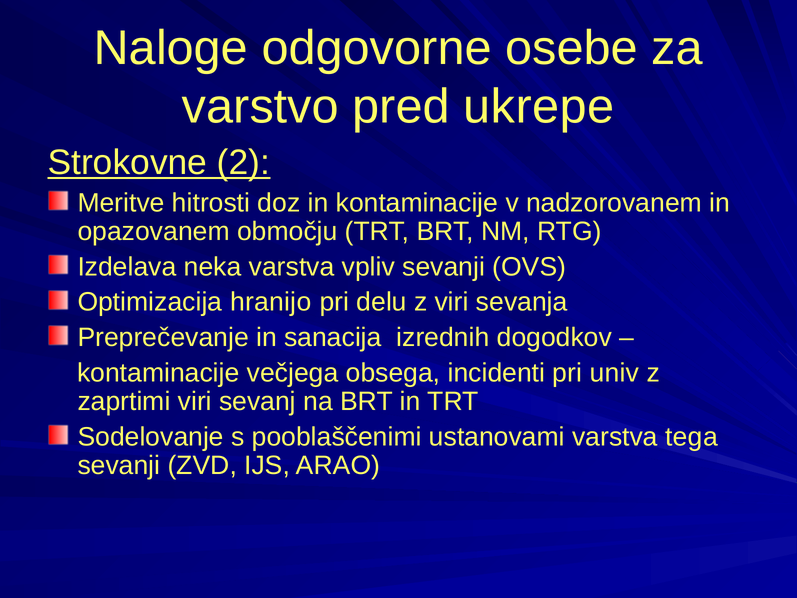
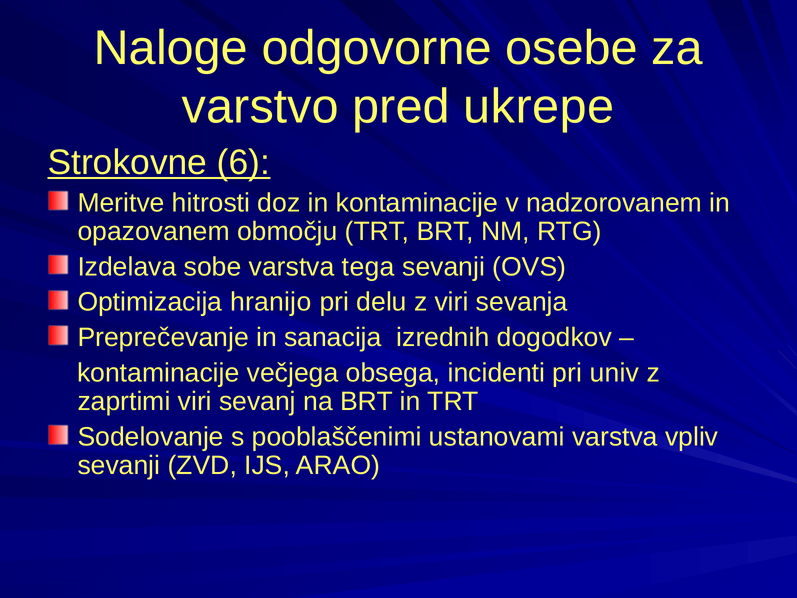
2: 2 -> 6
neka: neka -> sobe
vpliv: vpliv -> tega
tega: tega -> vpliv
